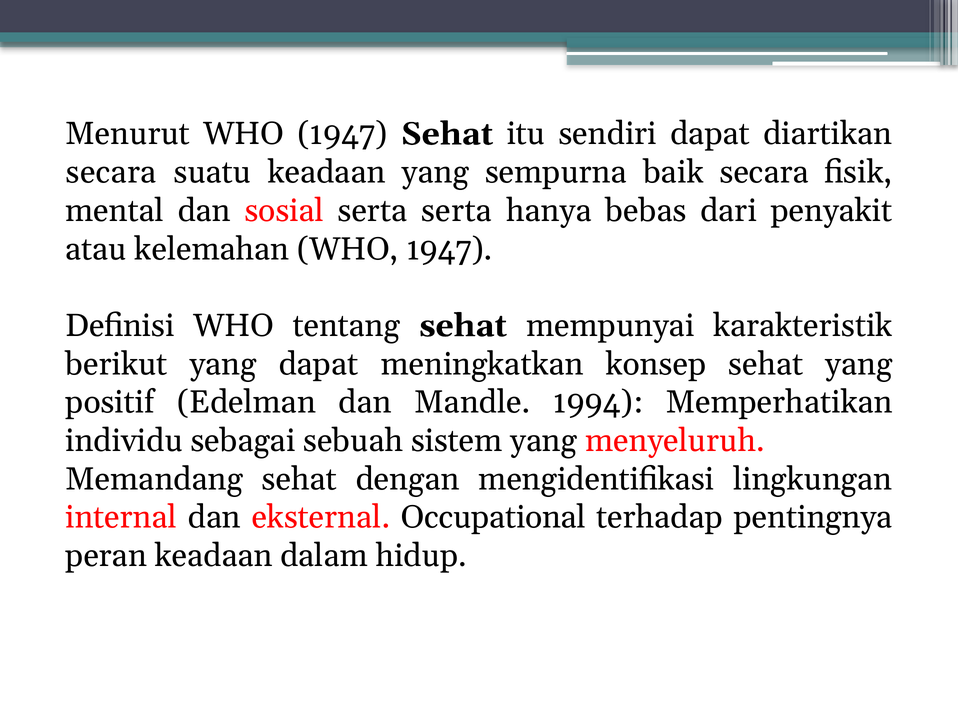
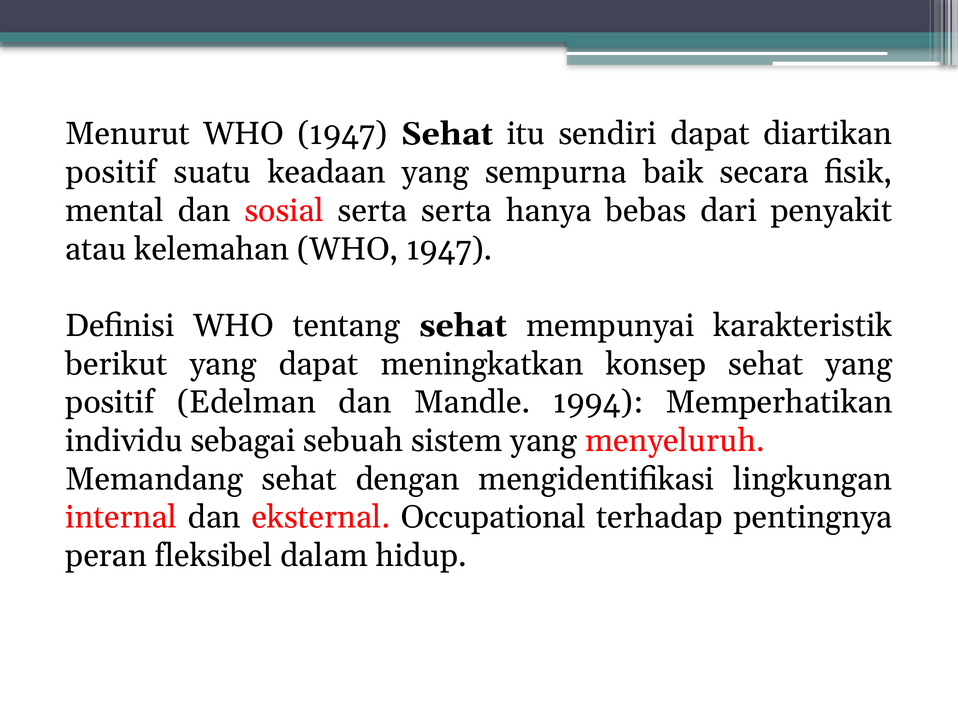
secara at (111, 172): secara -> positif
peran keadaan: keadaan -> fleksibel
